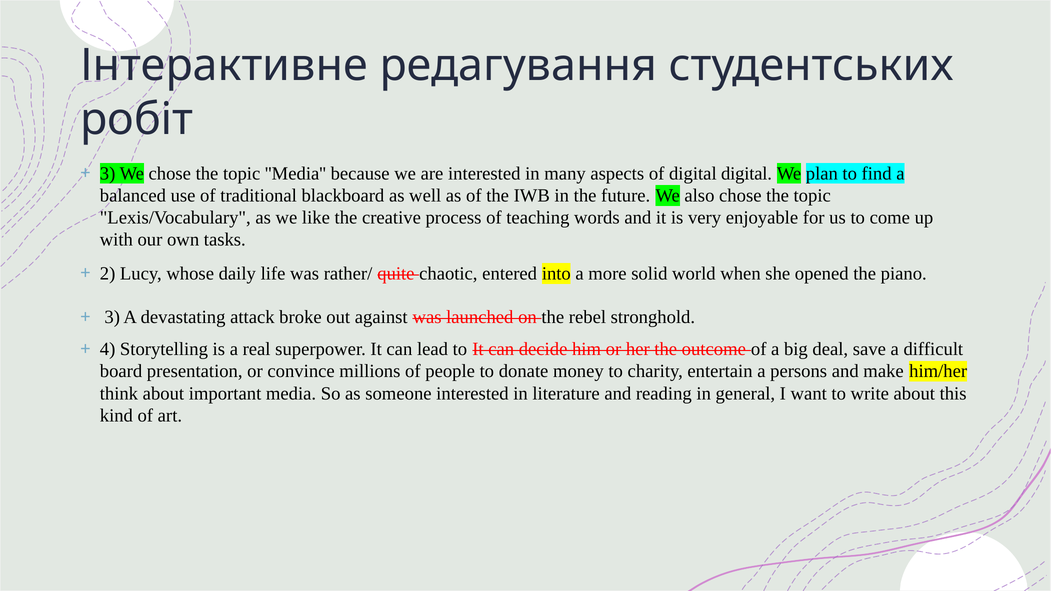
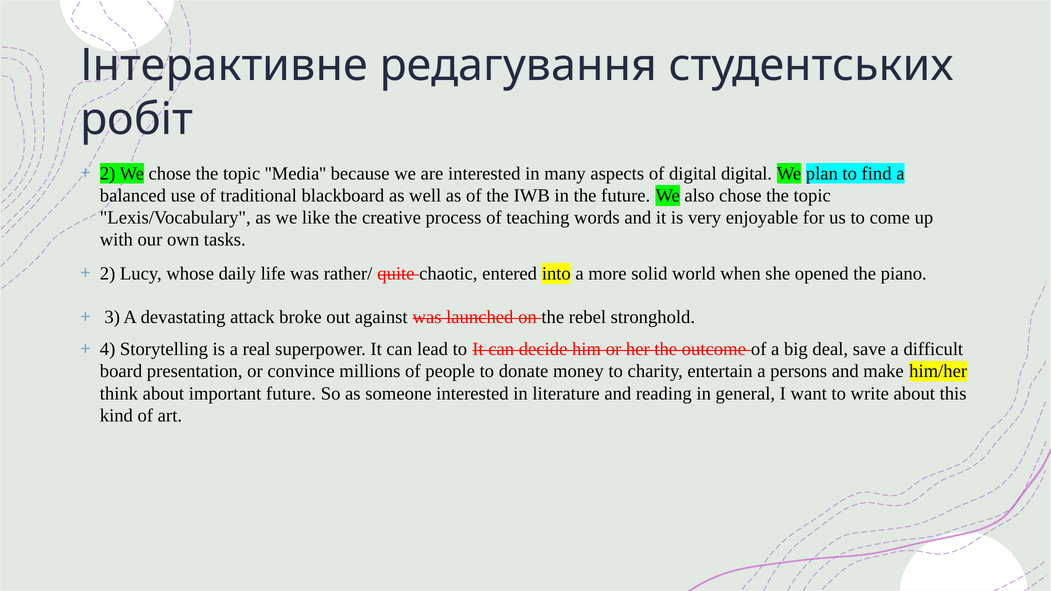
3 at (108, 174): 3 -> 2
important media: media -> future
